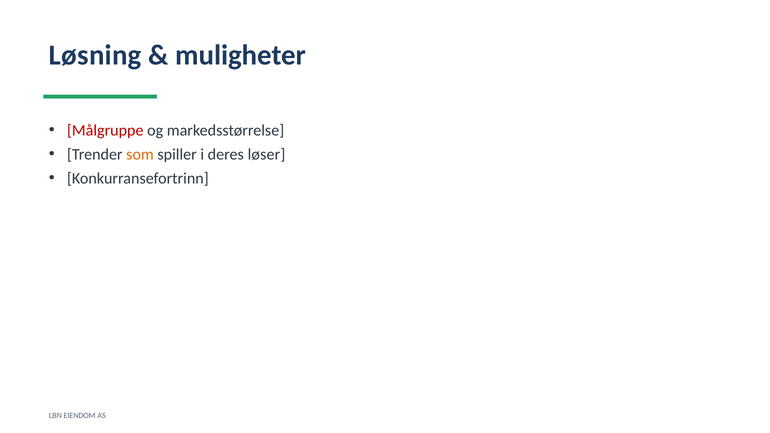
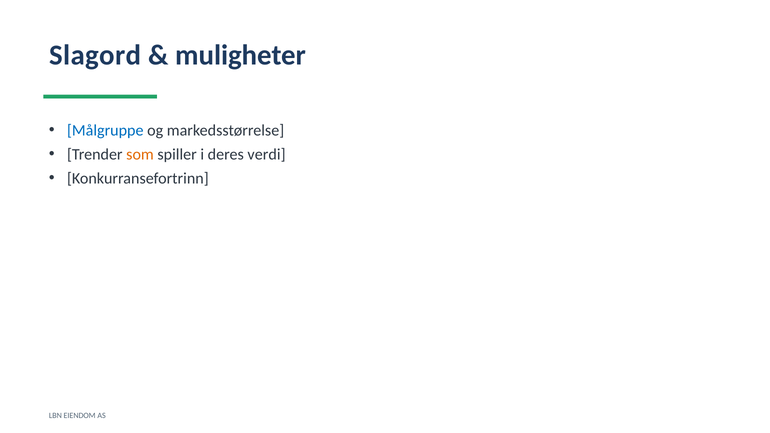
Løsning: Løsning -> Slagord
Målgruppe colour: red -> blue
løser: løser -> verdi
